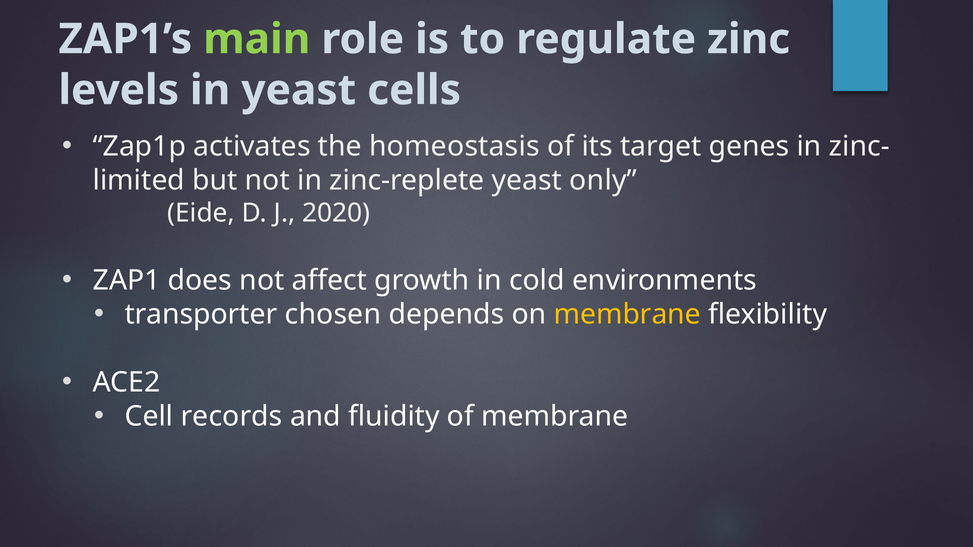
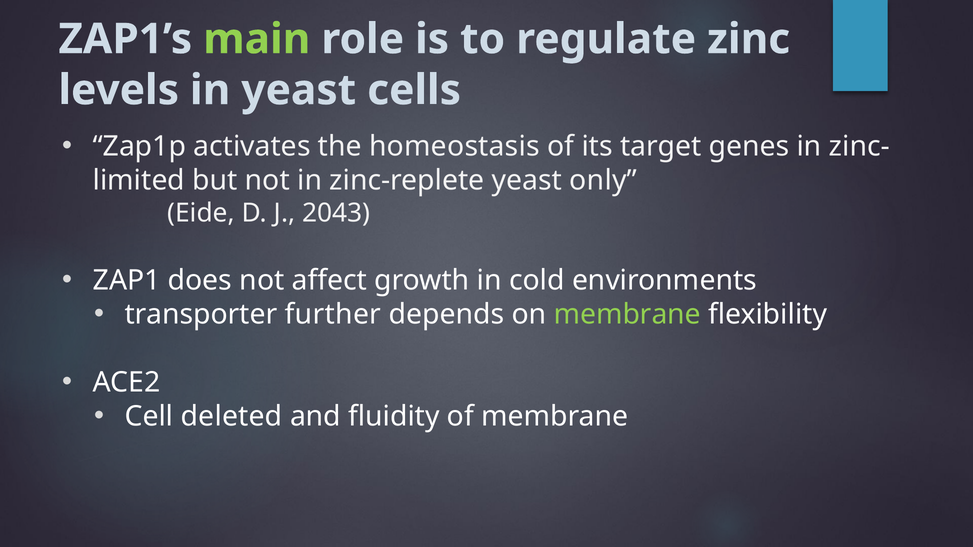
2020: 2020 -> 2043
chosen: chosen -> further
membrane at (627, 314) colour: yellow -> light green
records: records -> deleted
